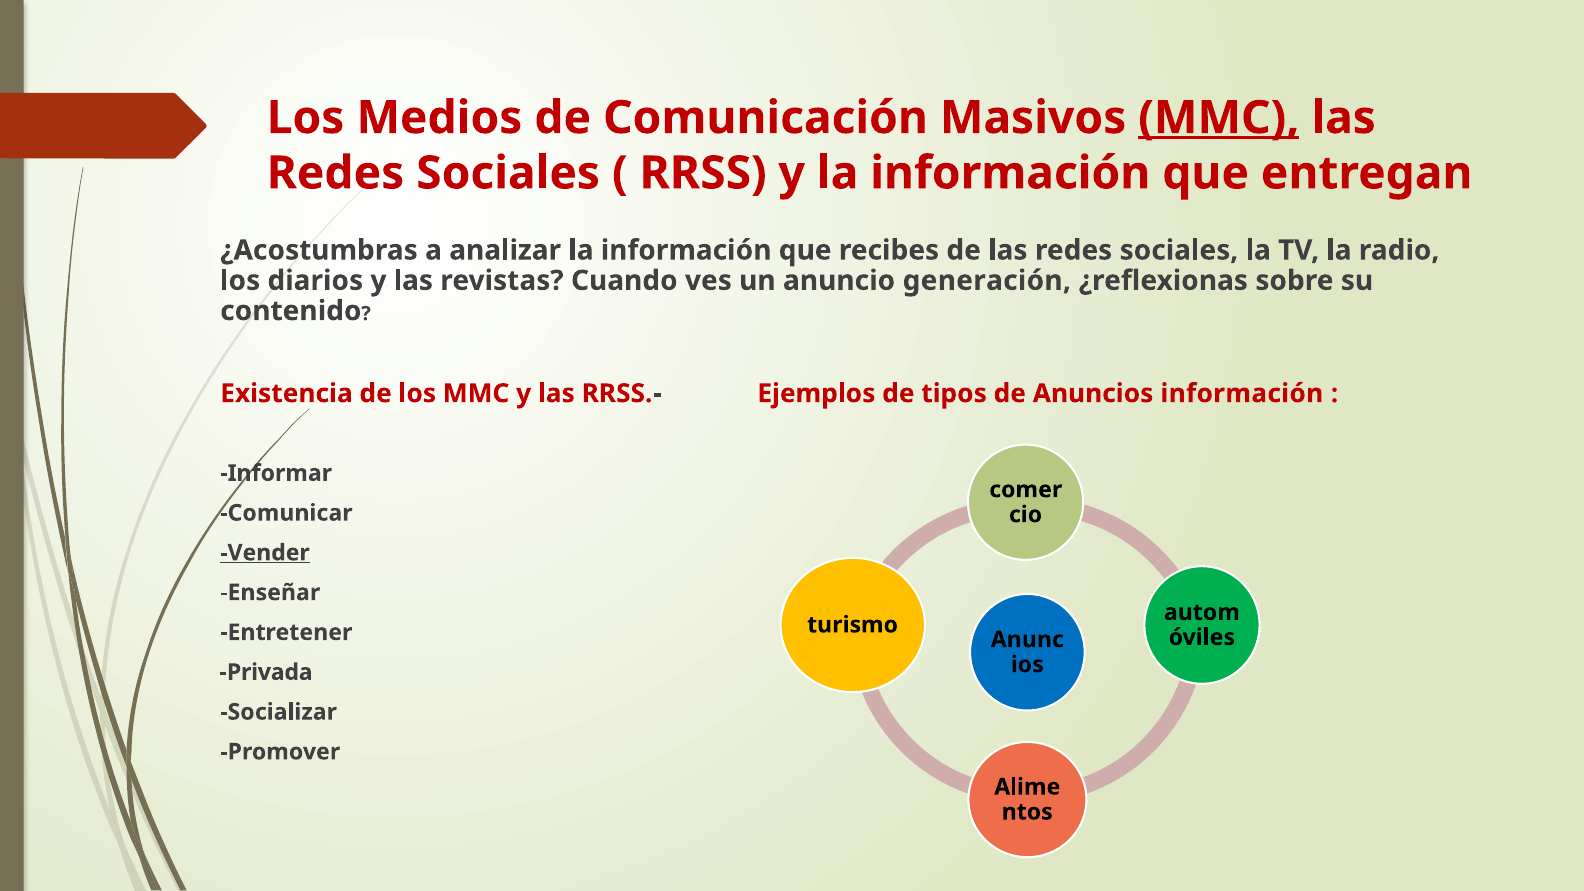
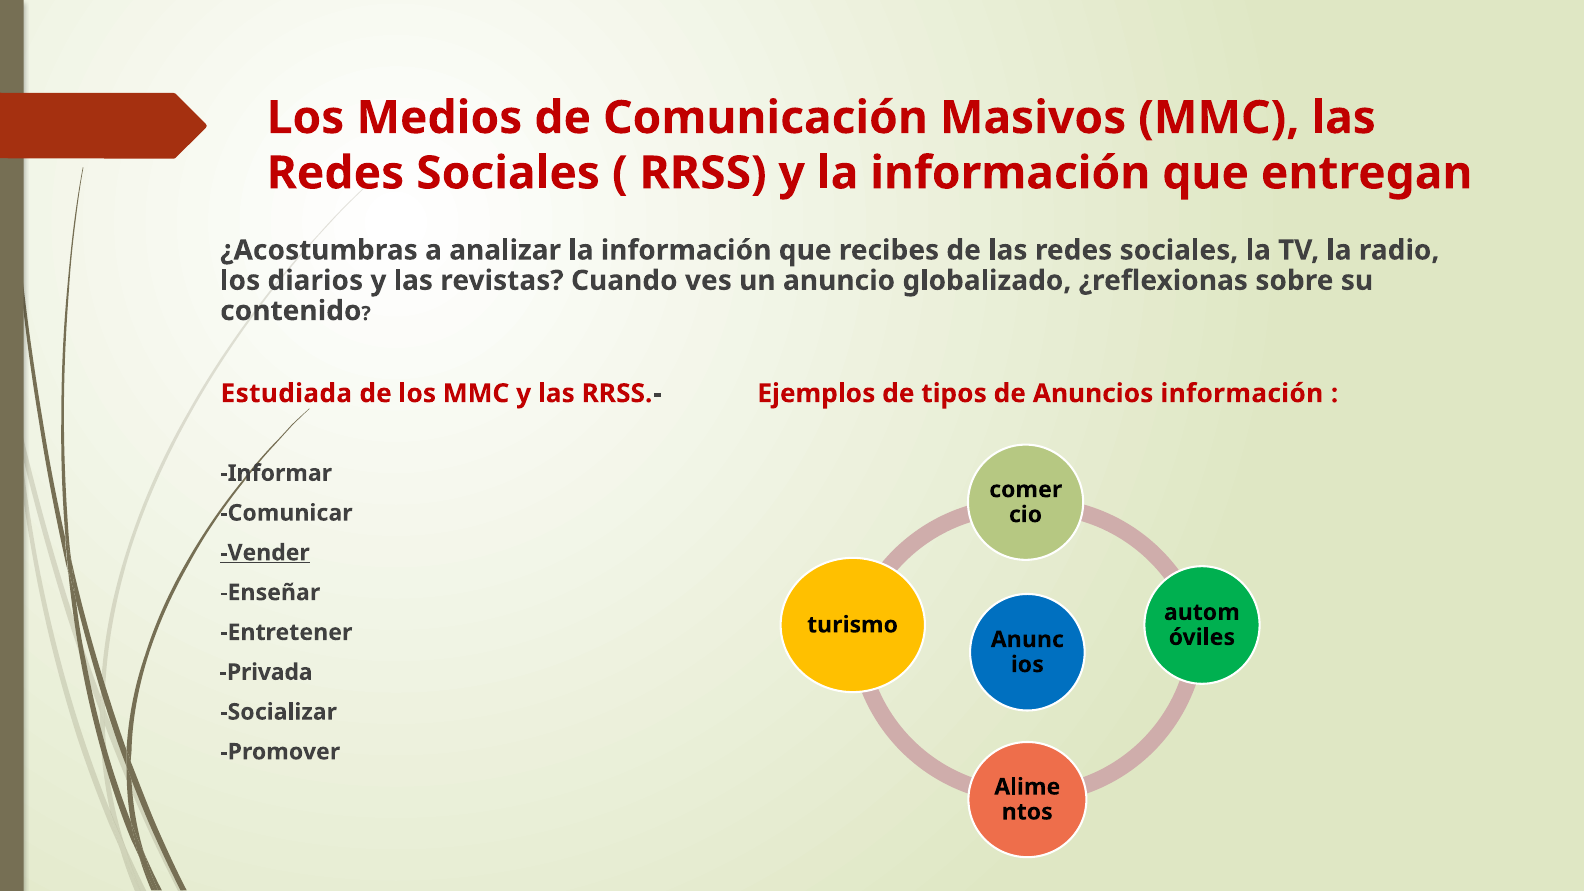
MMC at (1219, 118) underline: present -> none
generación: generación -> globalizado
Existencia: Existencia -> Estudiada
